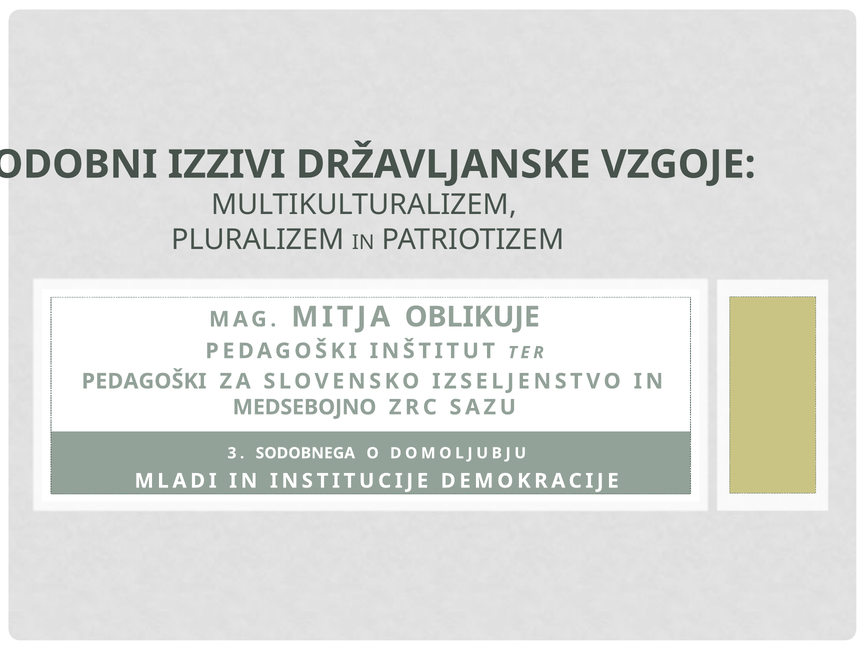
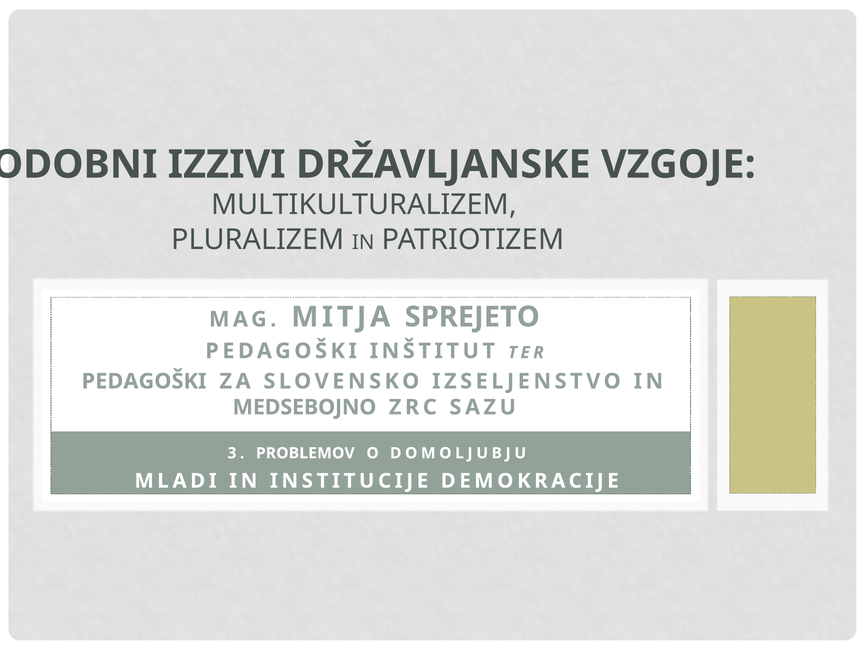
OBLIKUJE: OBLIKUJE -> SPREJETO
SODOBNEGA: SODOBNEGA -> PROBLEMOV
